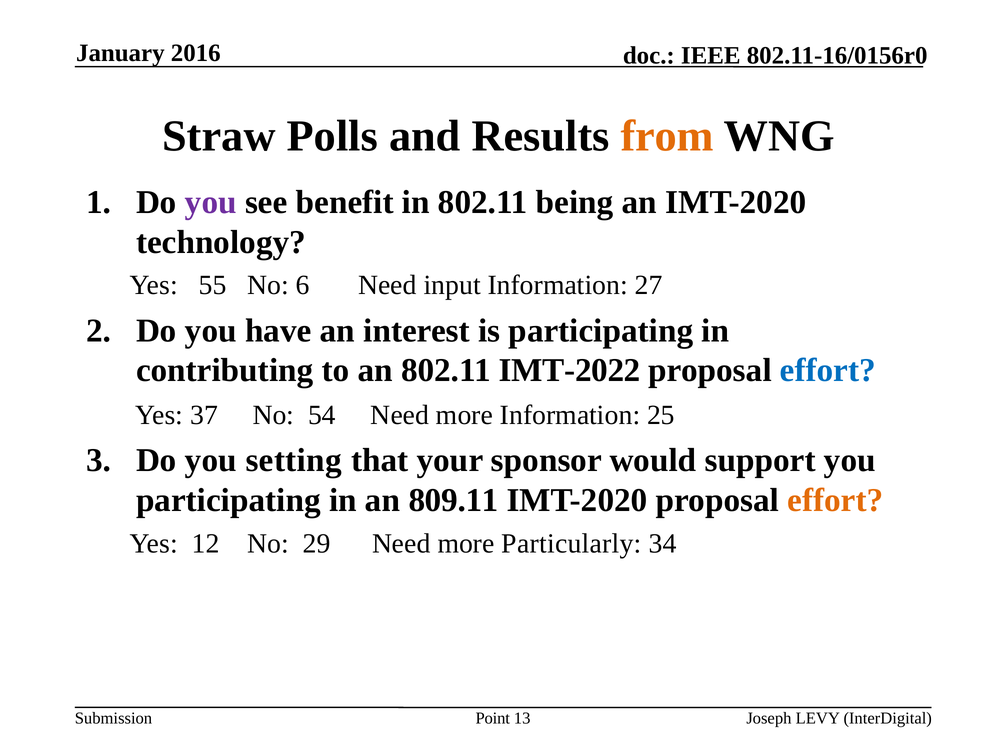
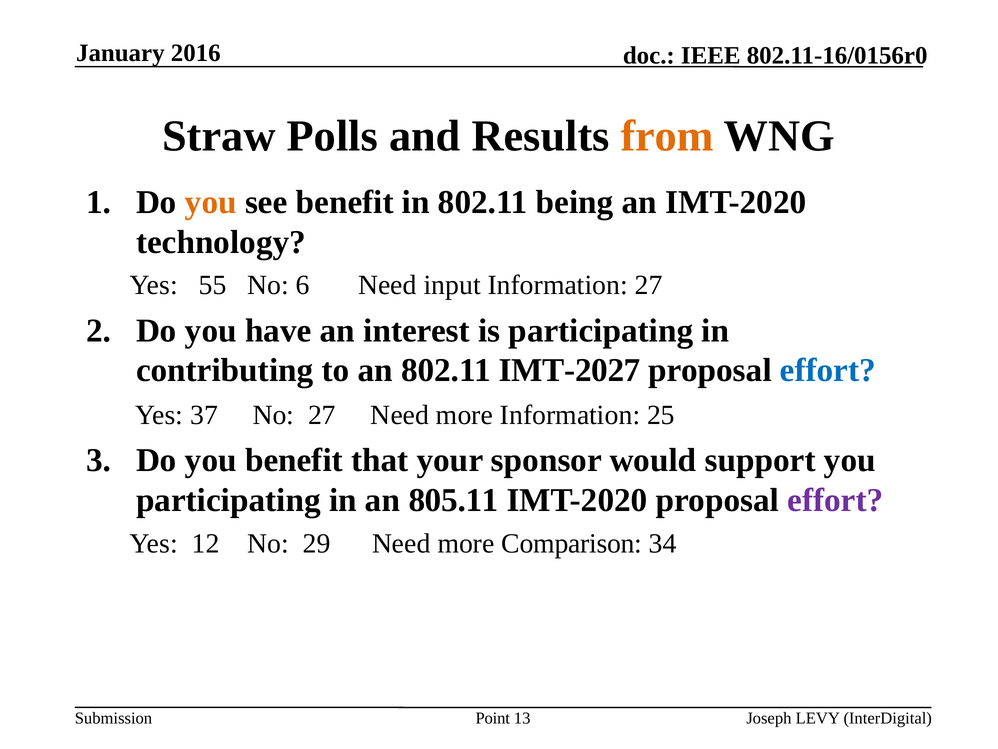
you at (211, 202) colour: purple -> orange
IMT-2022: IMT-2022 -> IMT-2027
No 54: 54 -> 27
you setting: setting -> benefit
809.11: 809.11 -> 805.11
effort at (835, 500) colour: orange -> purple
Particularly: Particularly -> Comparison
